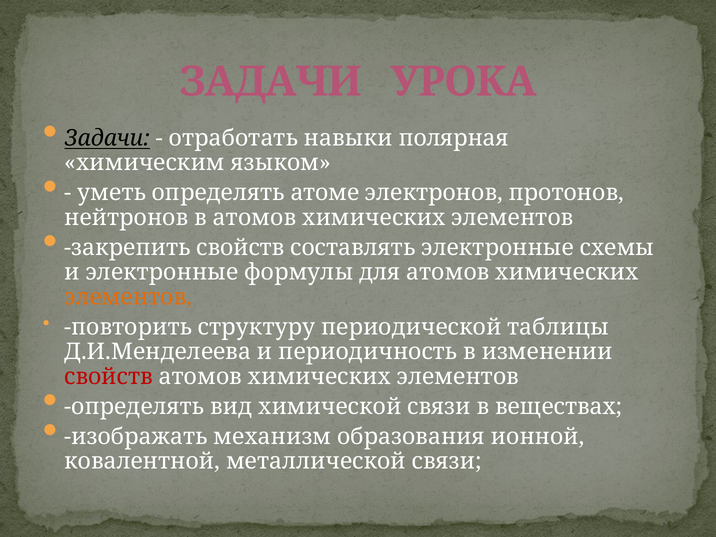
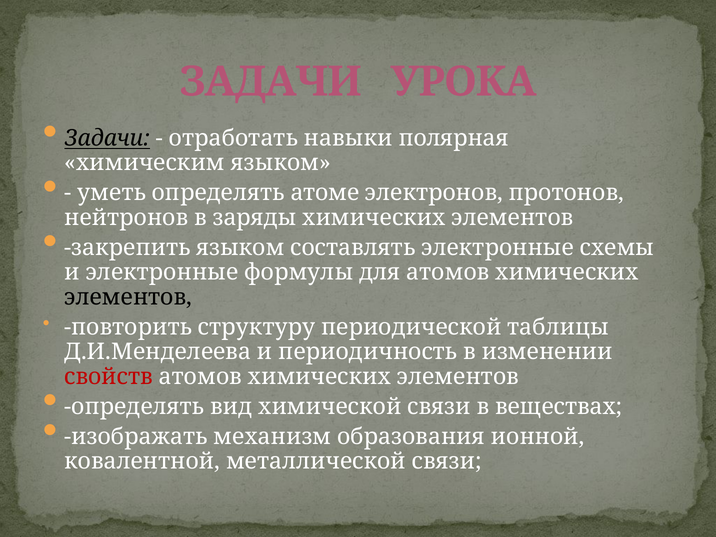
в атомов: атомов -> заряды
закрепить свойств: свойств -> языком
элементов at (128, 297) colour: orange -> black
